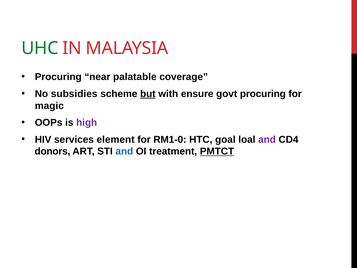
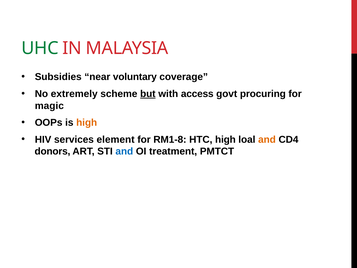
Procuring at (58, 77): Procuring -> Subsidies
palatable: palatable -> voluntary
subsidies: subsidies -> extremely
ensure: ensure -> access
high at (87, 122) colour: purple -> orange
RM1-0: RM1-0 -> RM1-8
HTC goal: goal -> high
and at (267, 139) colour: purple -> orange
PMTCT underline: present -> none
